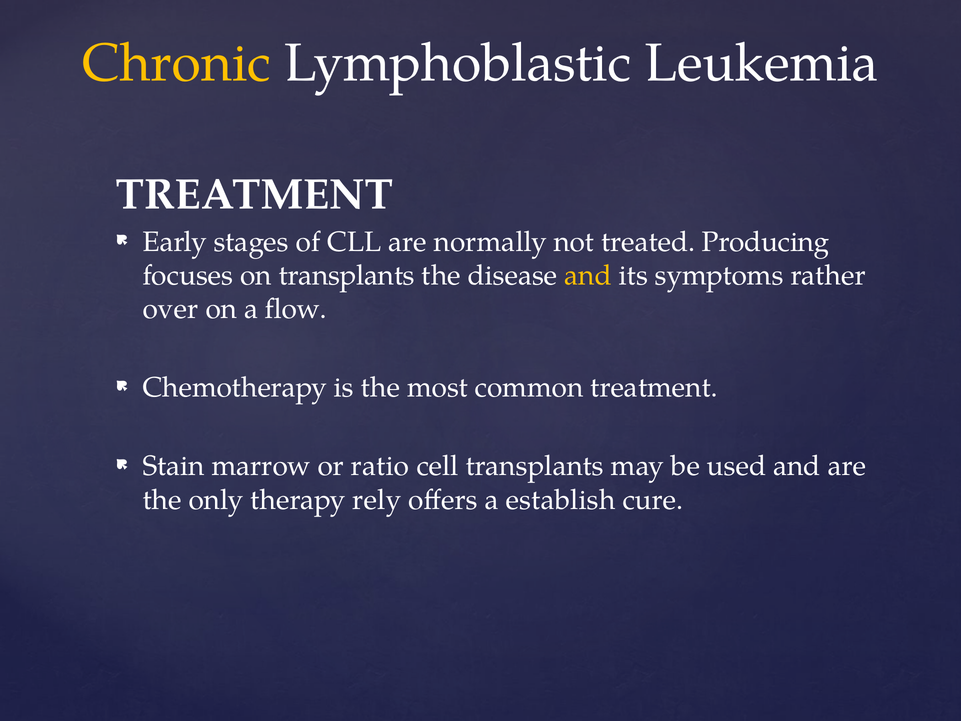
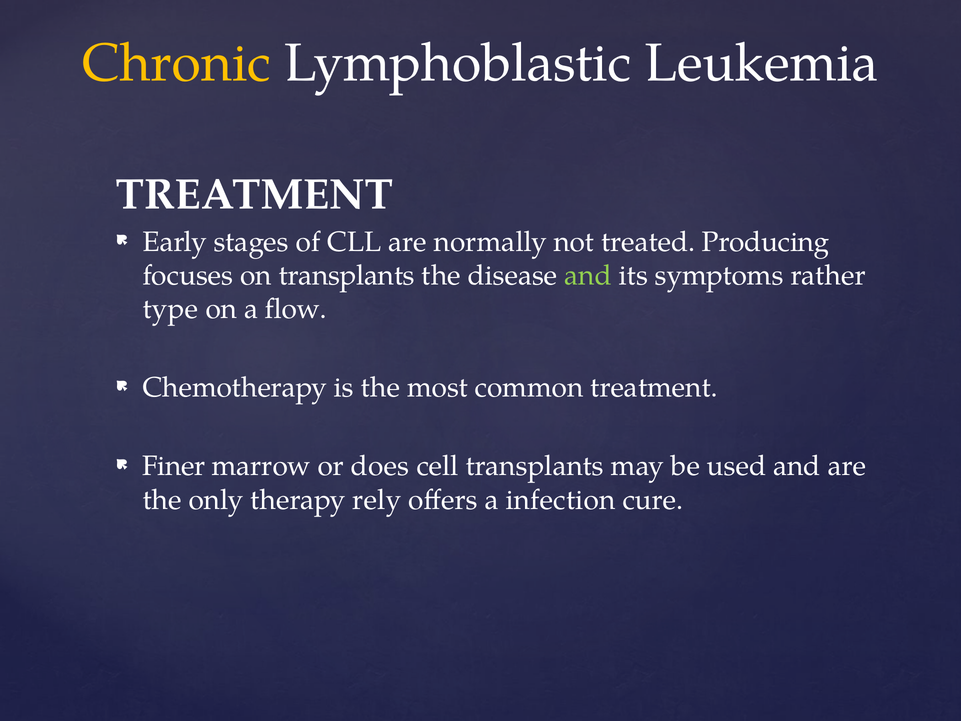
and at (588, 275) colour: yellow -> light green
over: over -> type
Stain: Stain -> Finer
ratio: ratio -> does
establish: establish -> infection
